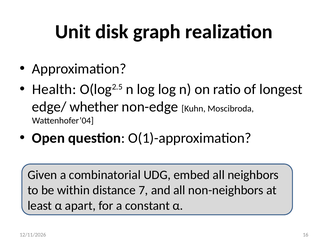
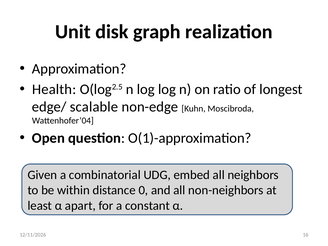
whether: whether -> scalable
7: 7 -> 0
